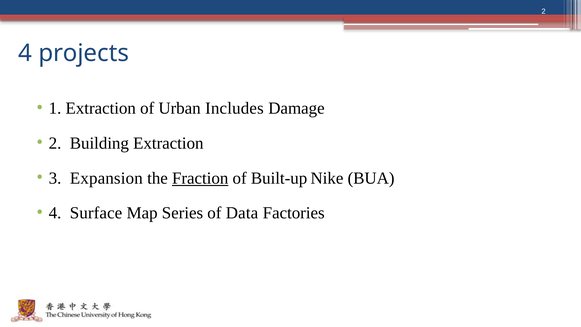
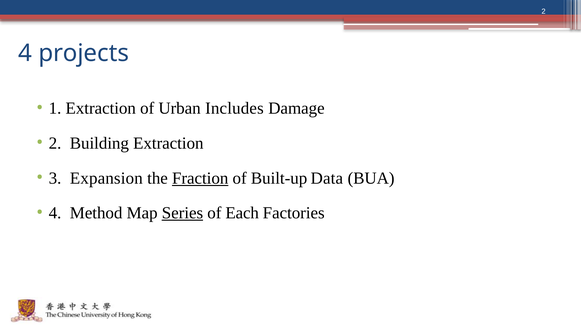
Nike: Nike -> Data
Surface: Surface -> Method
Series underline: none -> present
Data: Data -> Each
